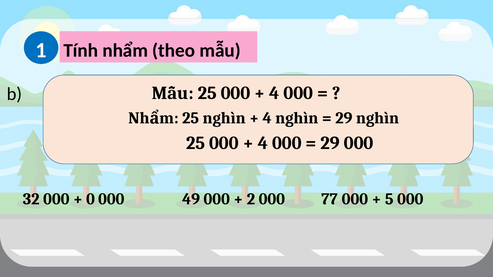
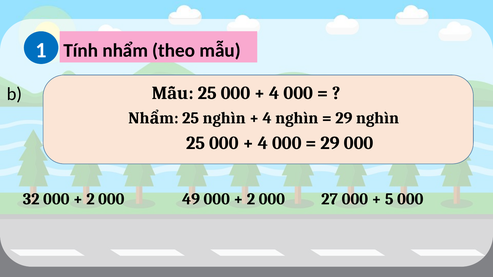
0 at (91, 199): 0 -> 2
77: 77 -> 27
